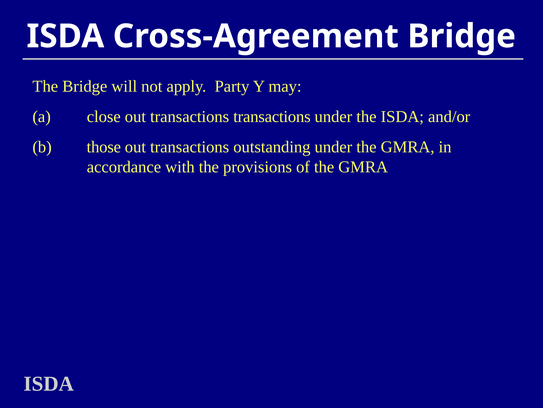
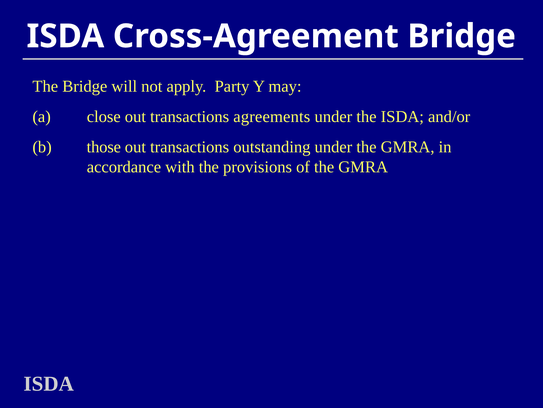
transactions transactions: transactions -> agreements
